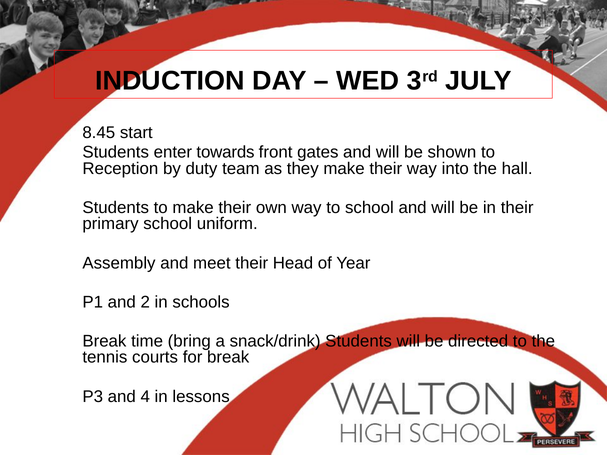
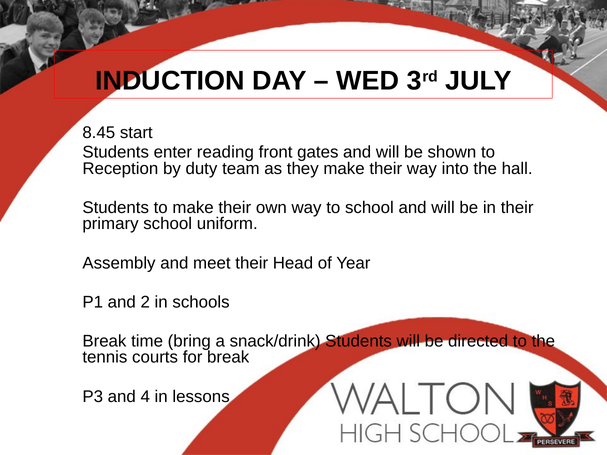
towards: towards -> reading
